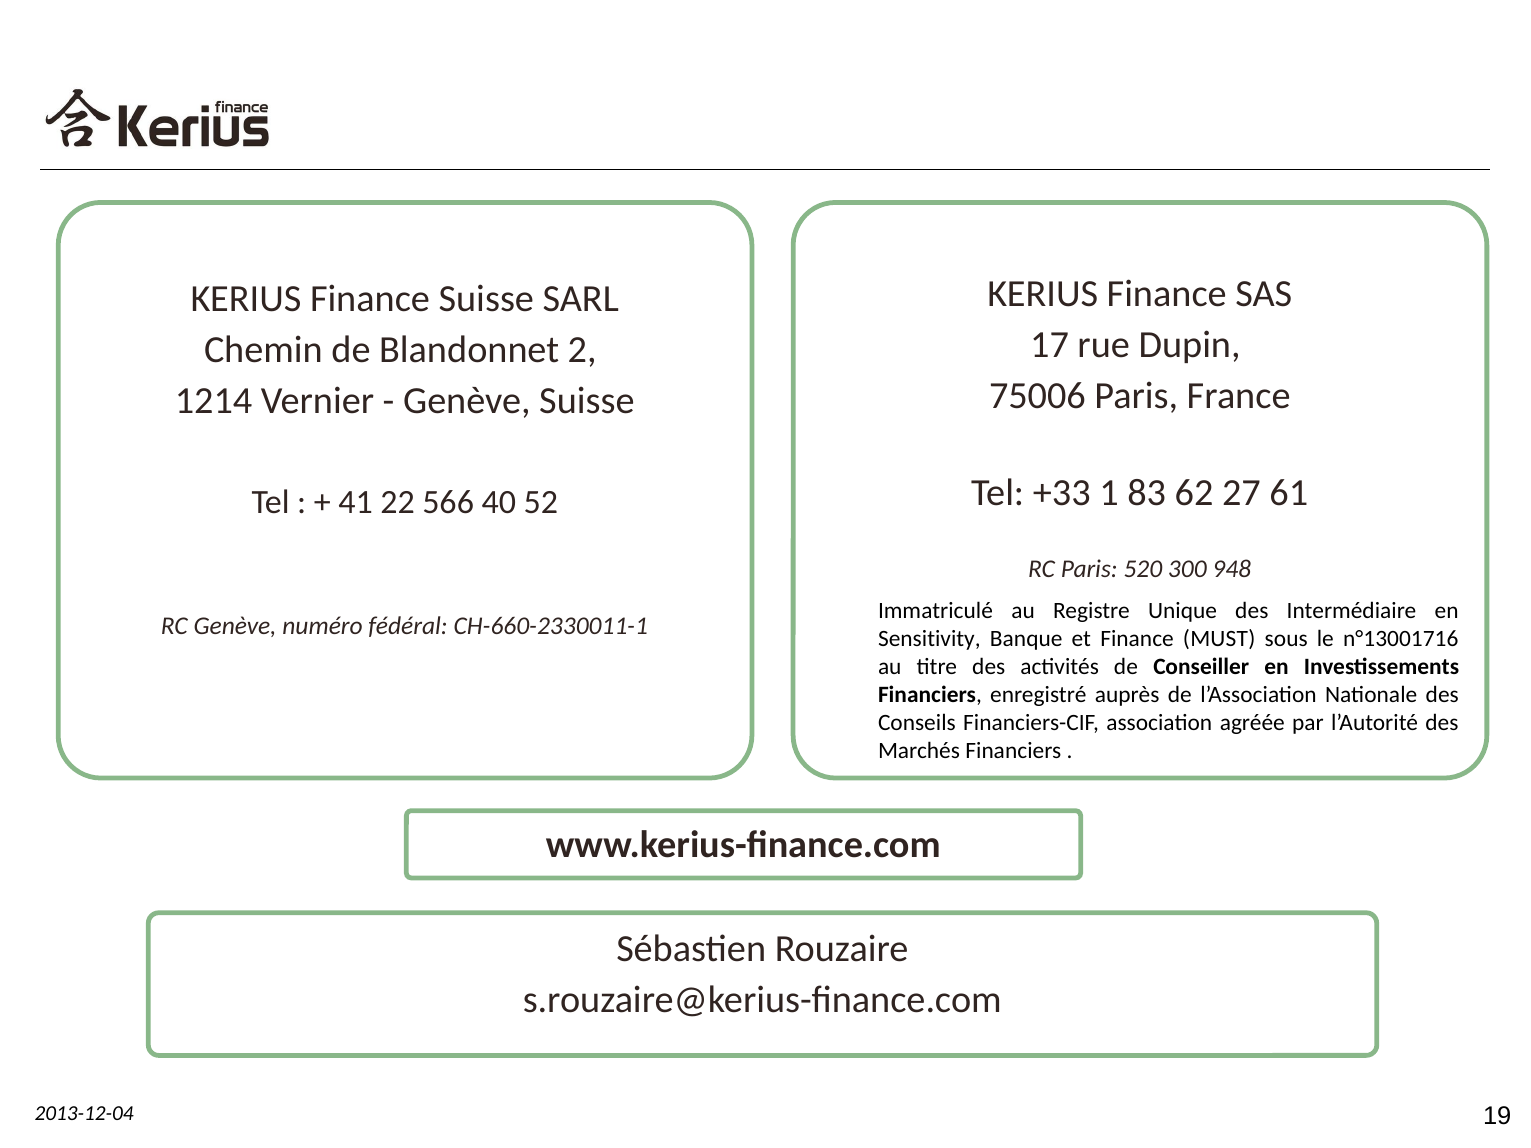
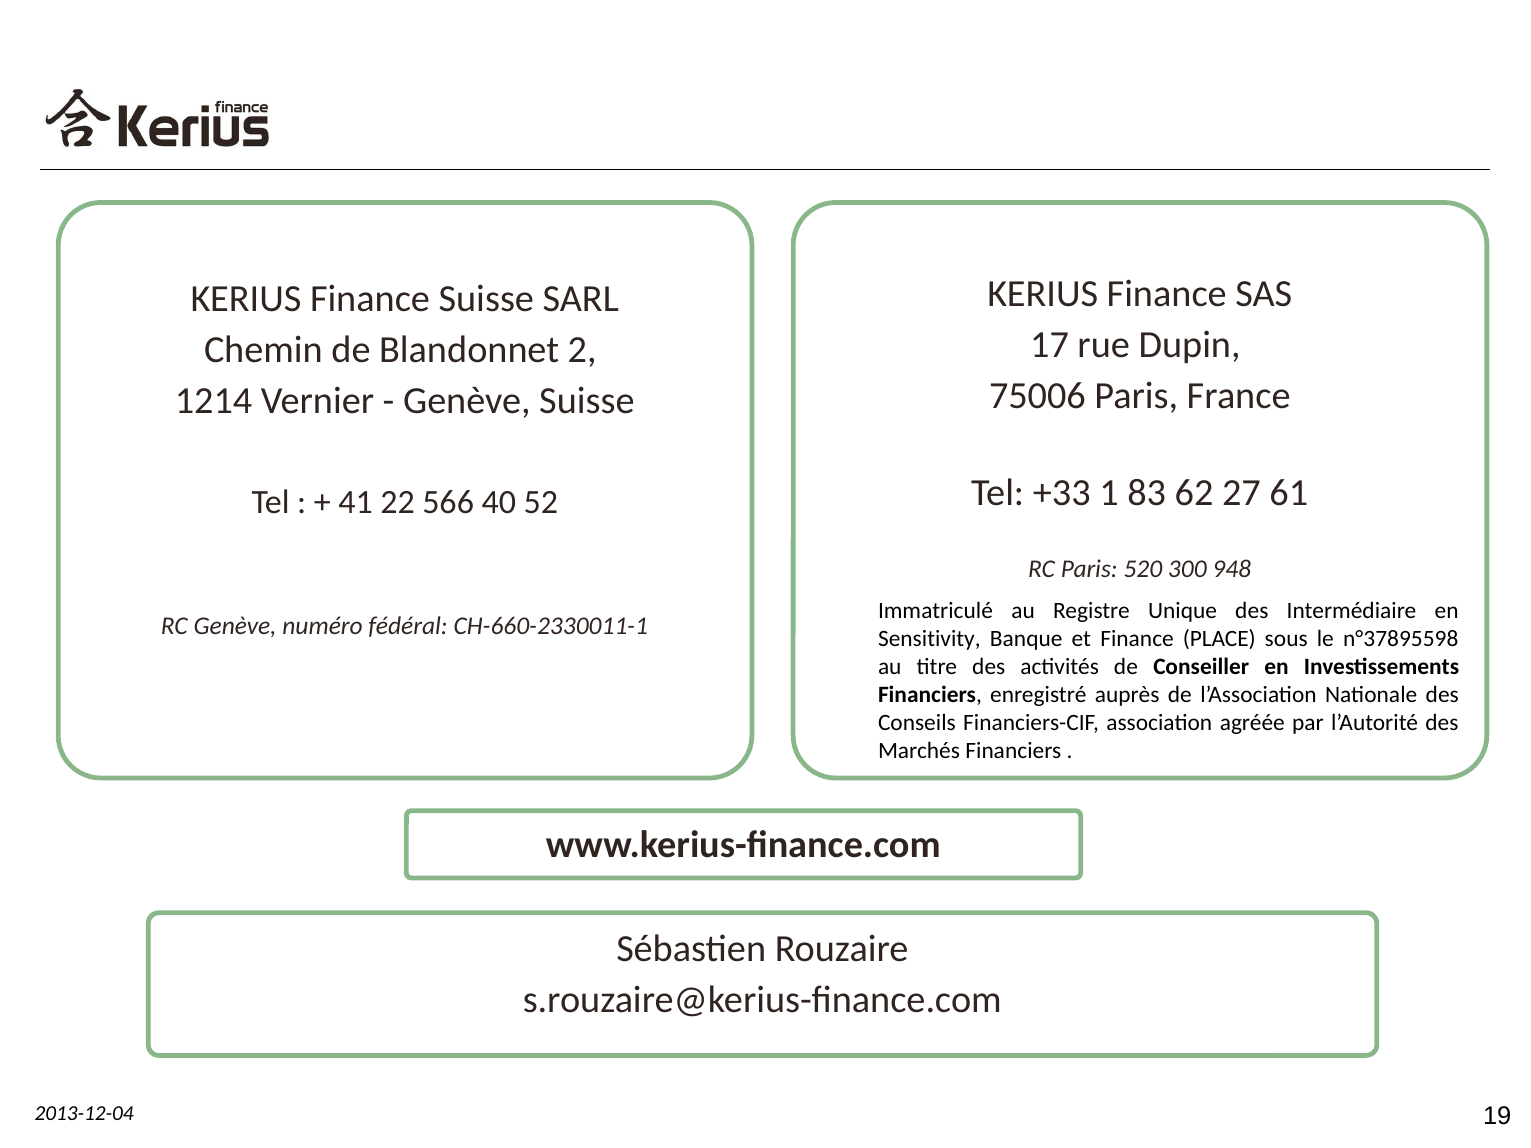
MUST: MUST -> PLACE
n°13001716: n°13001716 -> n°37895598
